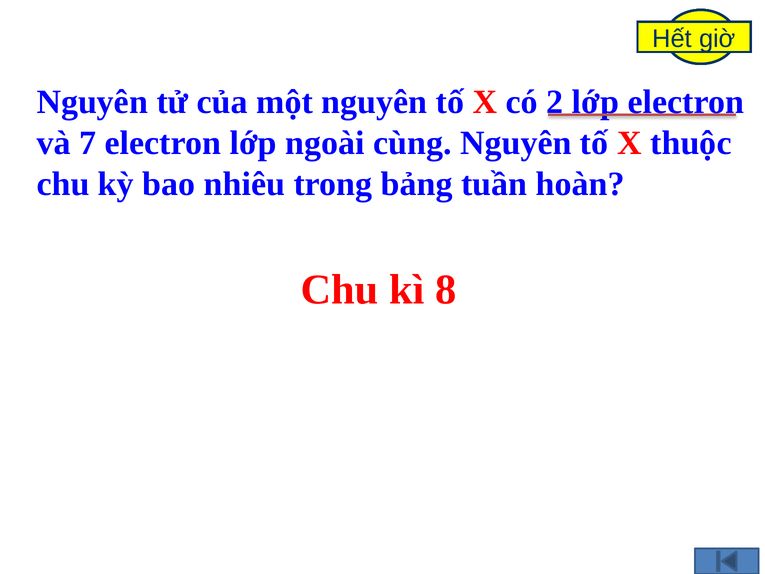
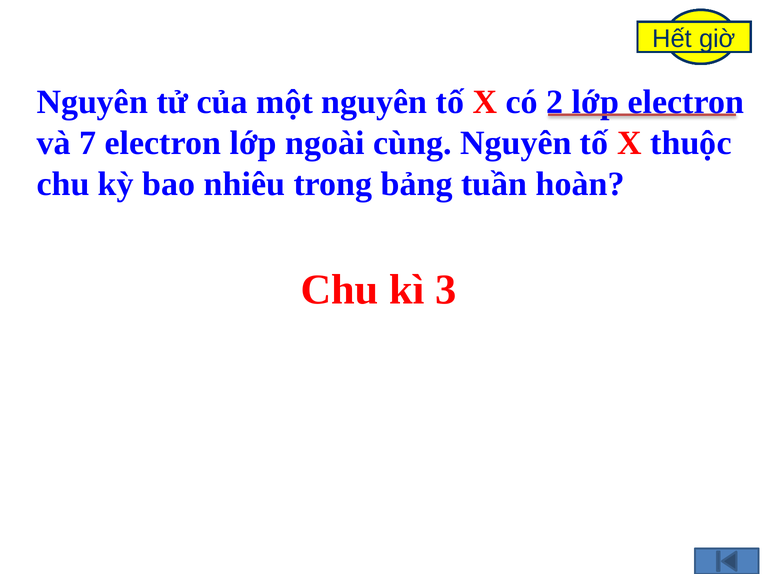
8: 8 -> 3
